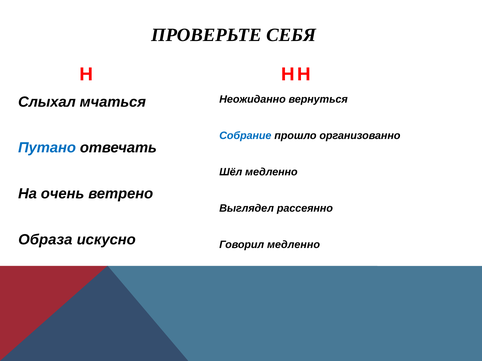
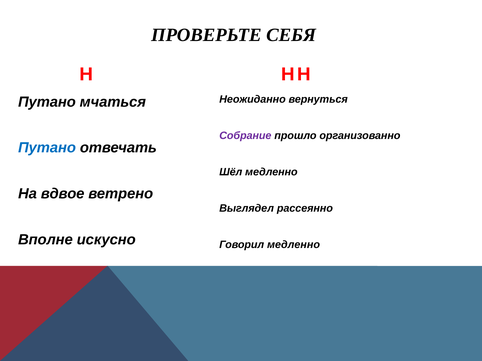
Слыхал at (47, 102): Слыхал -> Путано
Собрание colour: blue -> purple
очень: очень -> вдвое
Образа: Образа -> Вполне
